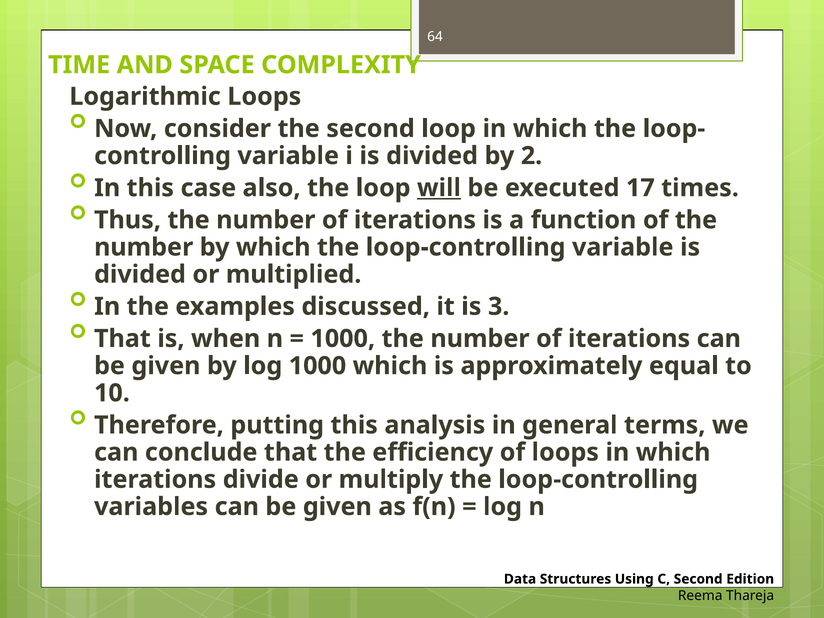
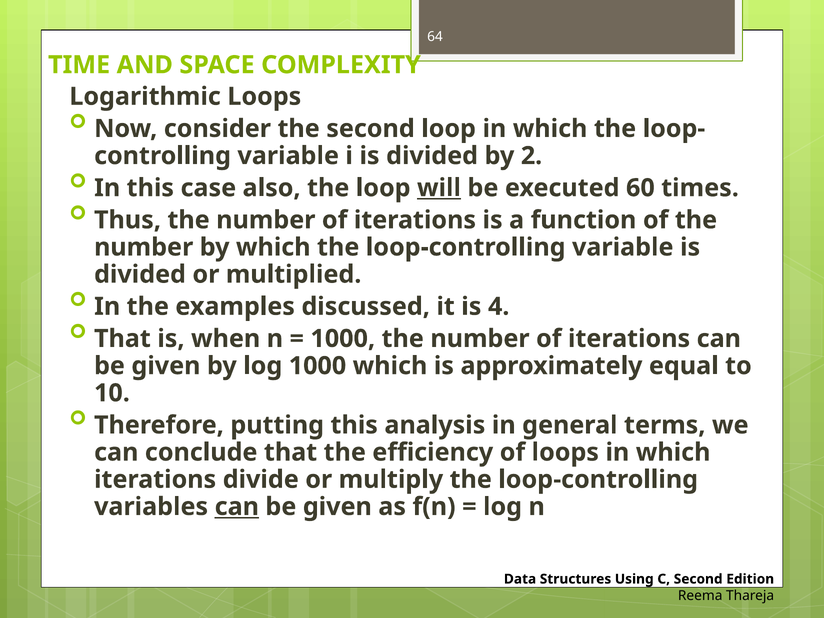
17: 17 -> 60
3: 3 -> 4
can at (237, 507) underline: none -> present
